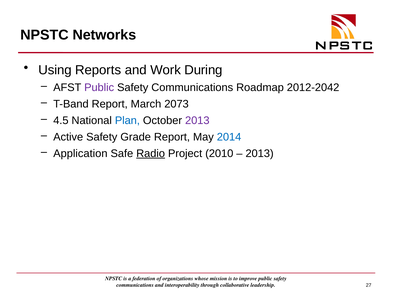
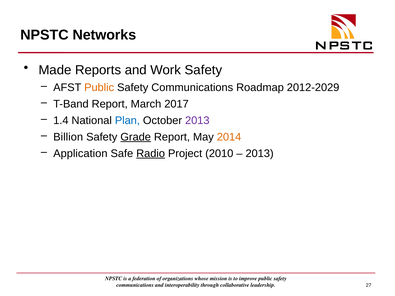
Using: Using -> Made
Work During: During -> Safety
Public at (99, 88) colour: purple -> orange
2012-2042: 2012-2042 -> 2012-2029
2073: 2073 -> 2017
4.5: 4.5 -> 1.4
Active: Active -> Billion
Grade underline: none -> present
2014 colour: blue -> orange
